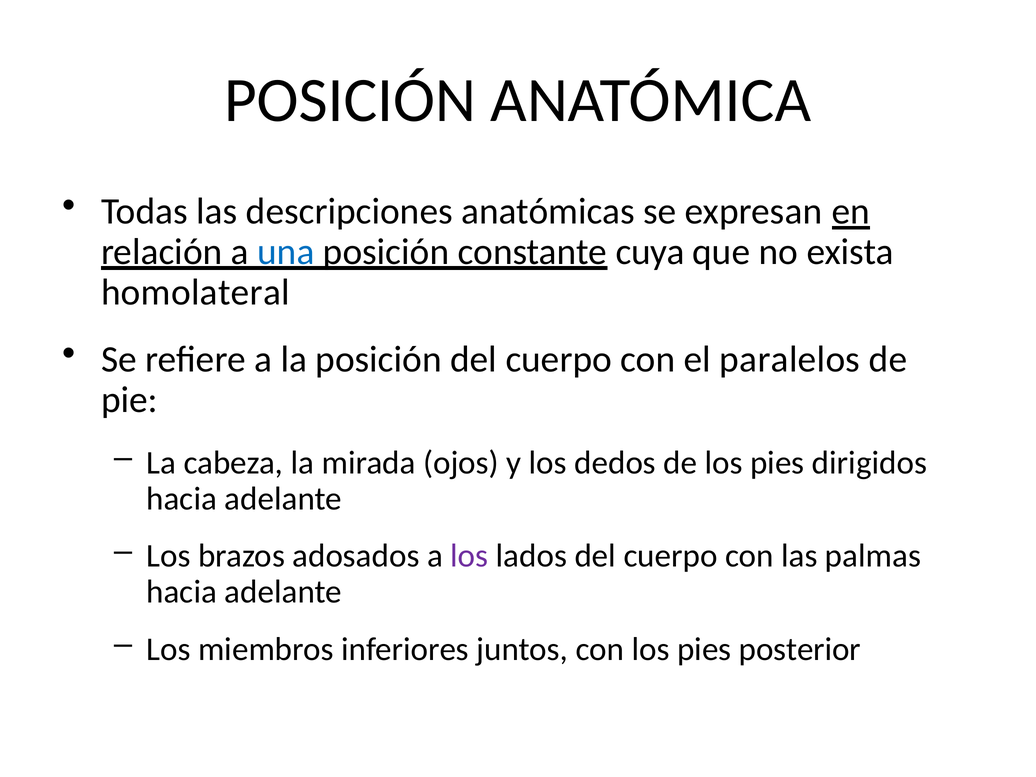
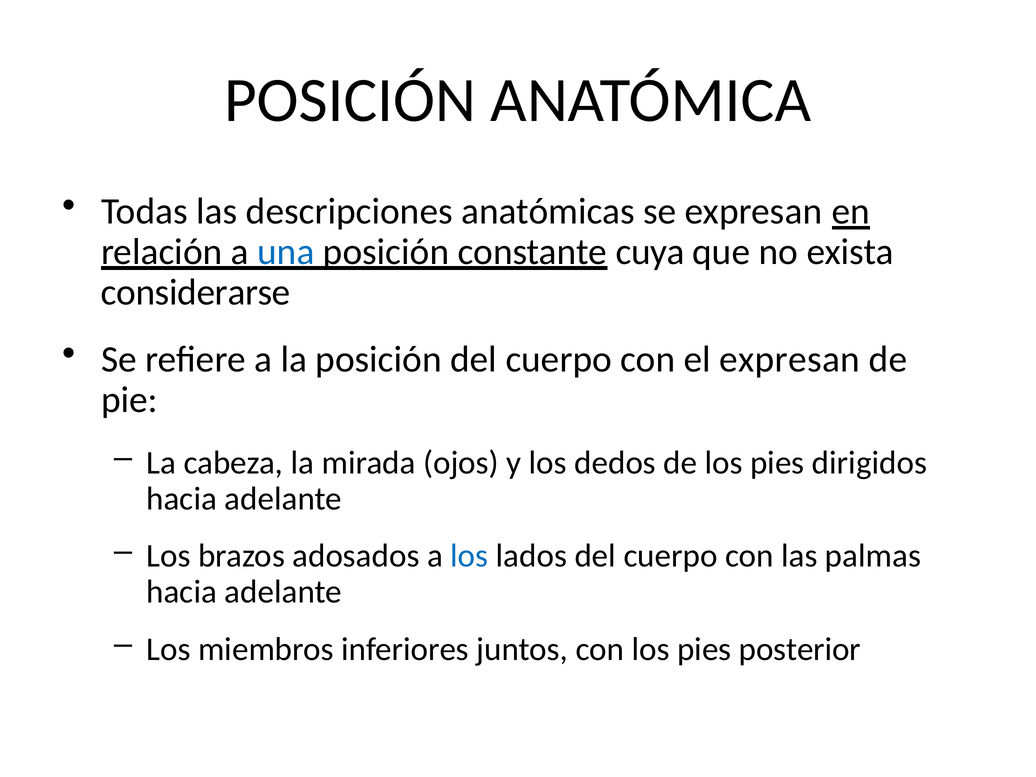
homolateral: homolateral -> considerarse
el paralelos: paralelos -> expresan
los at (469, 556) colour: purple -> blue
